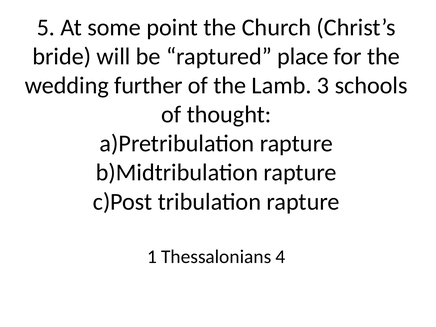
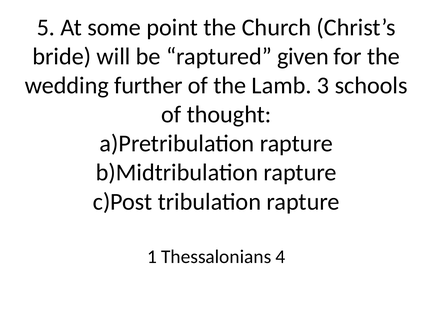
place: place -> given
